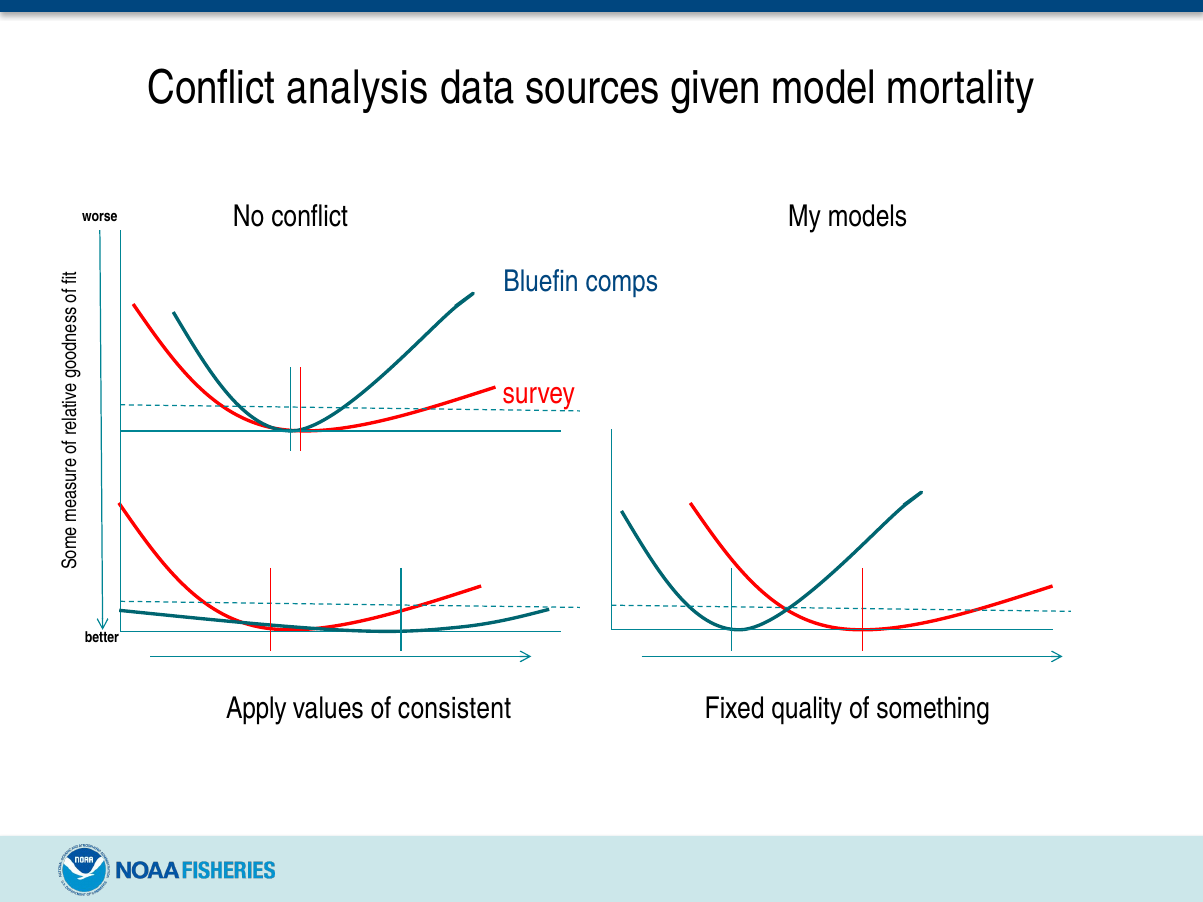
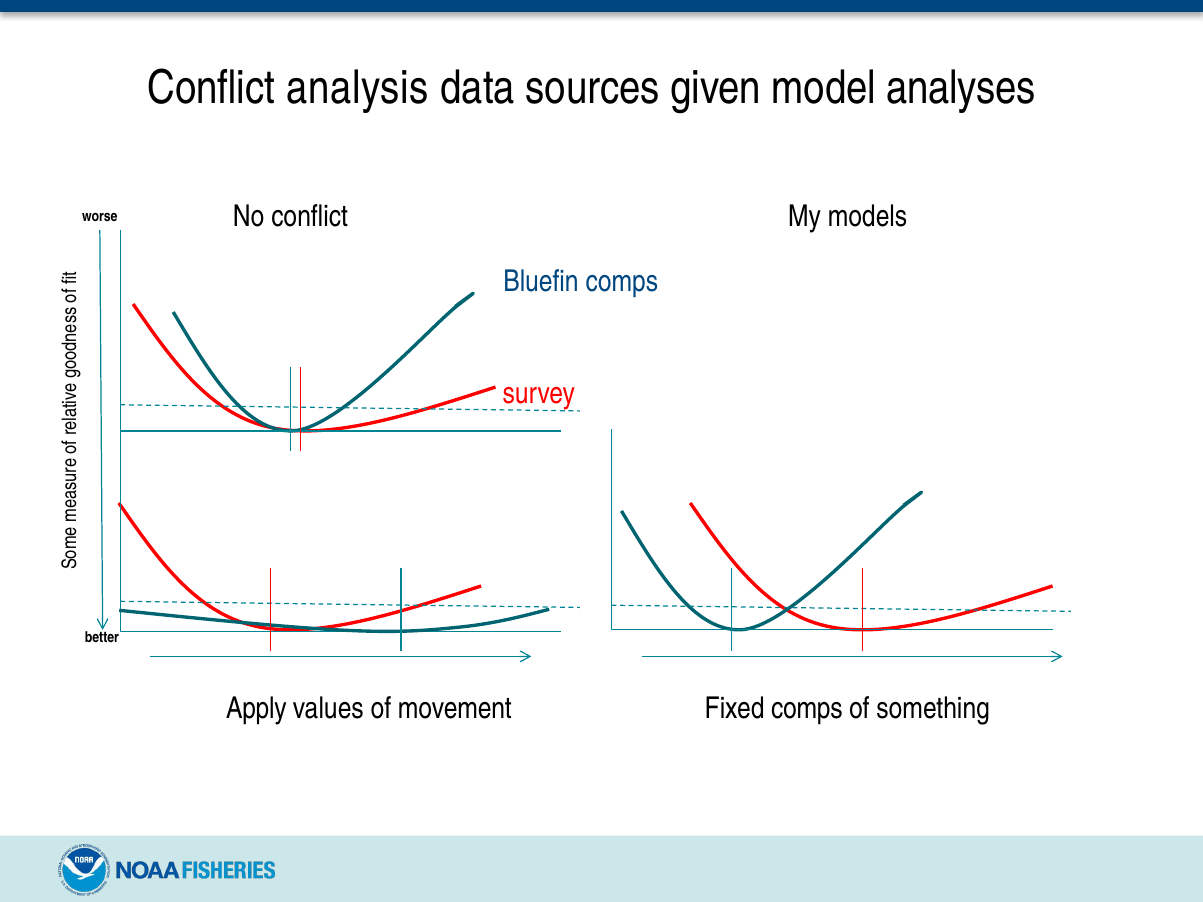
mortality: mortality -> analyses
consistent: consistent -> movement
Fixed quality: quality -> comps
